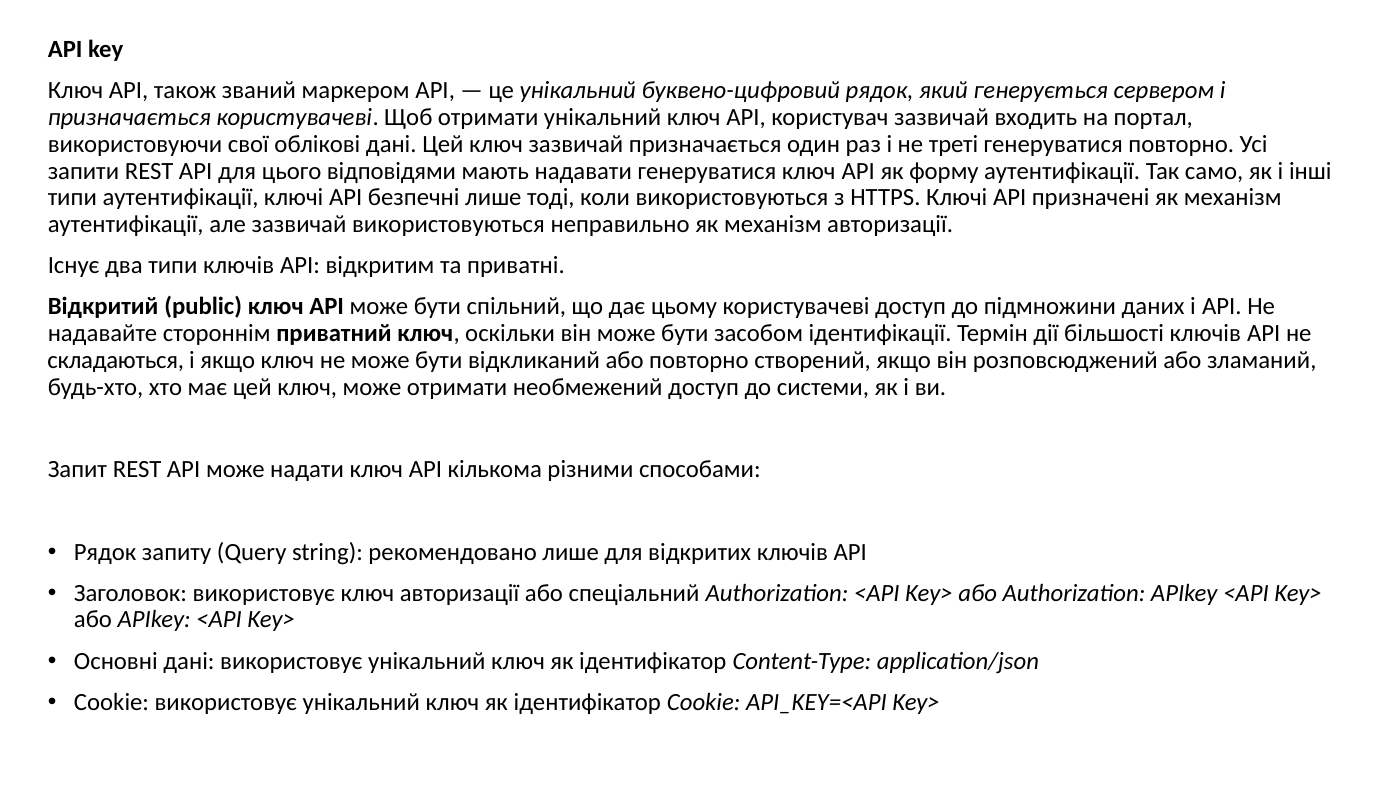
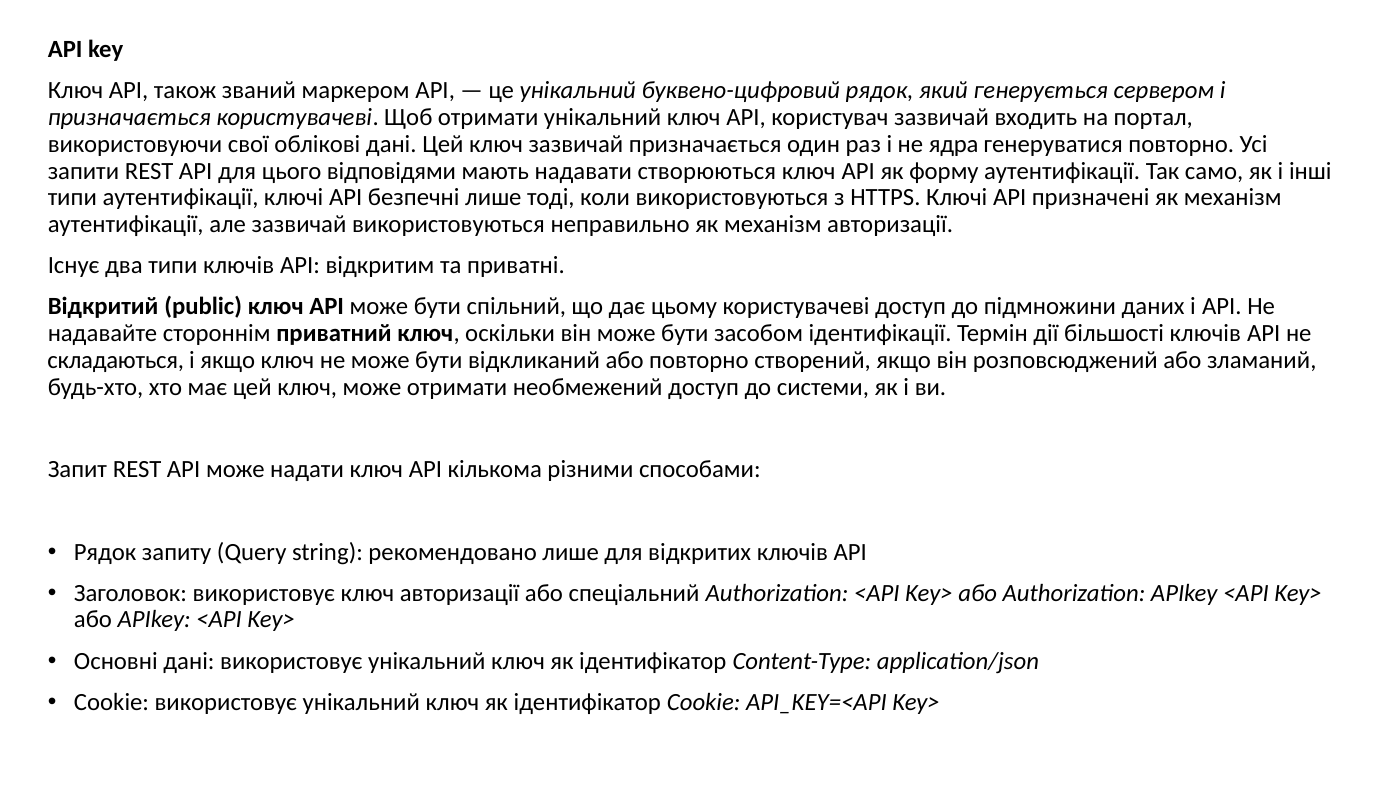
треті: треті -> ядра
надавати генеруватися: генеруватися -> створюються
